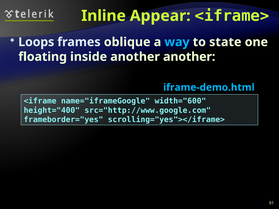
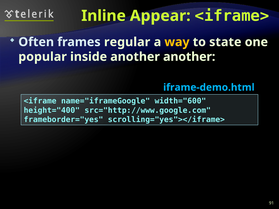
Loops: Loops -> Often
oblique: oblique -> regular
way colour: light blue -> yellow
floating: floating -> popular
